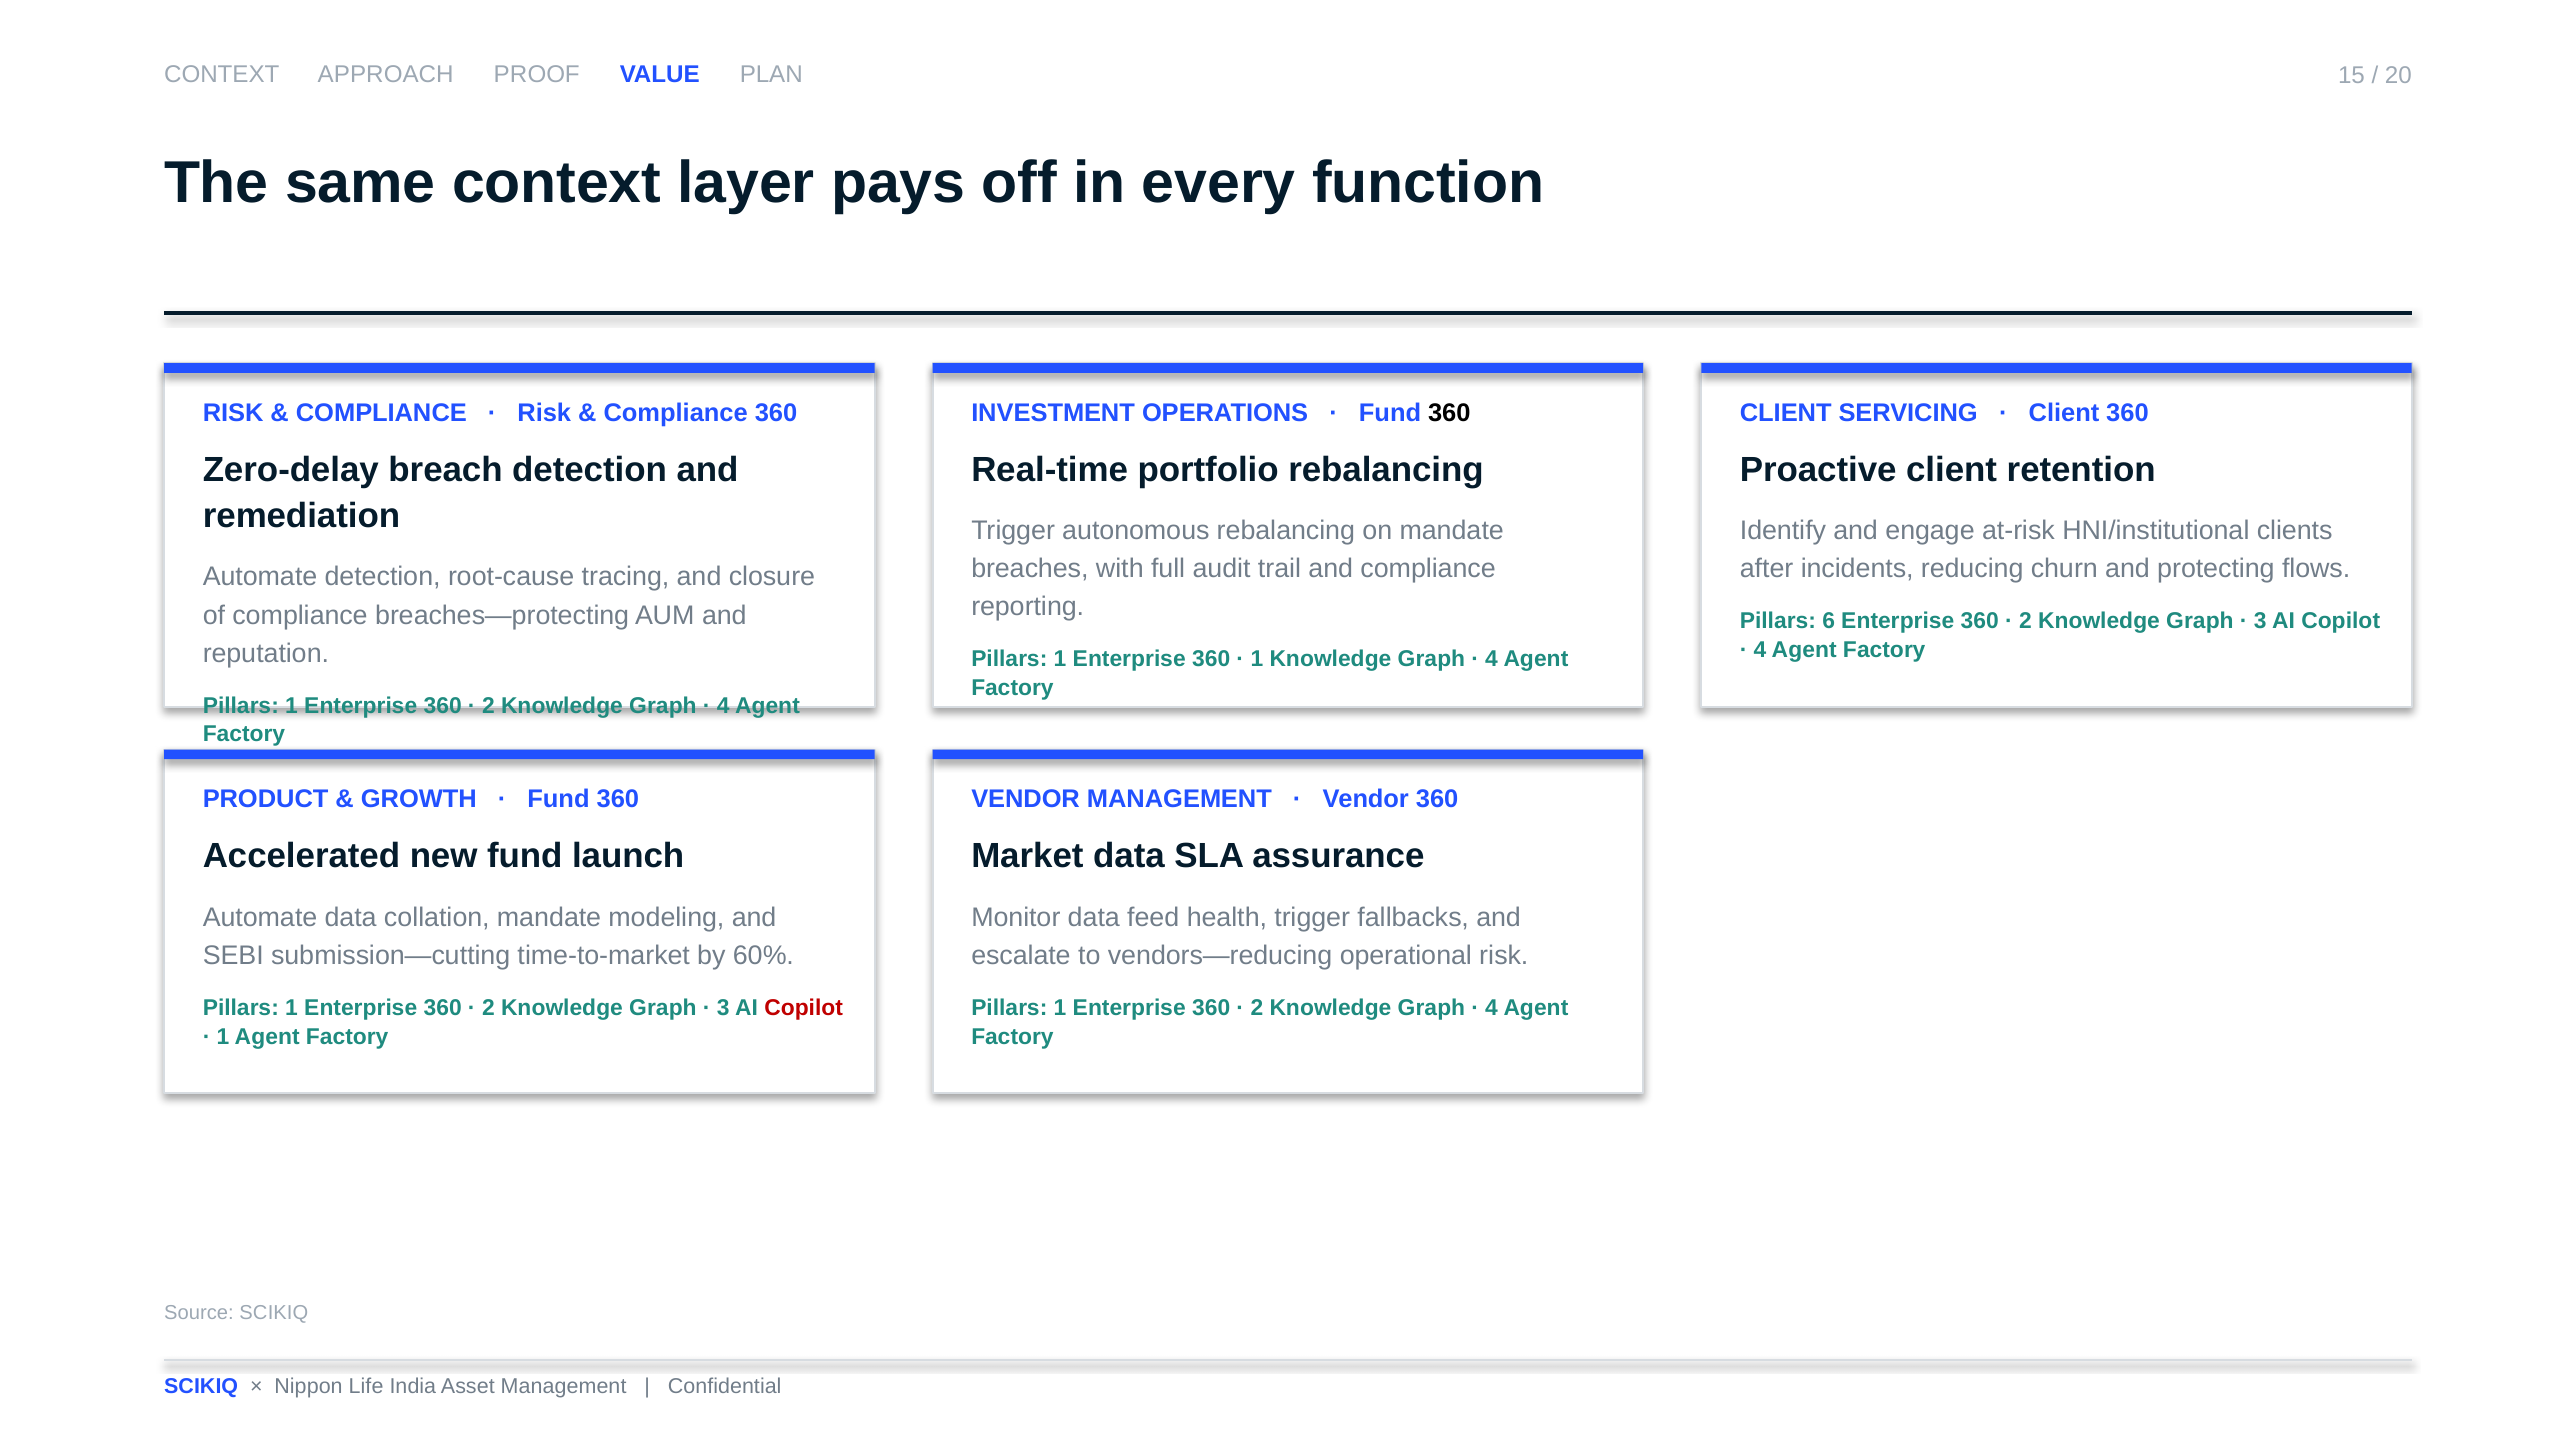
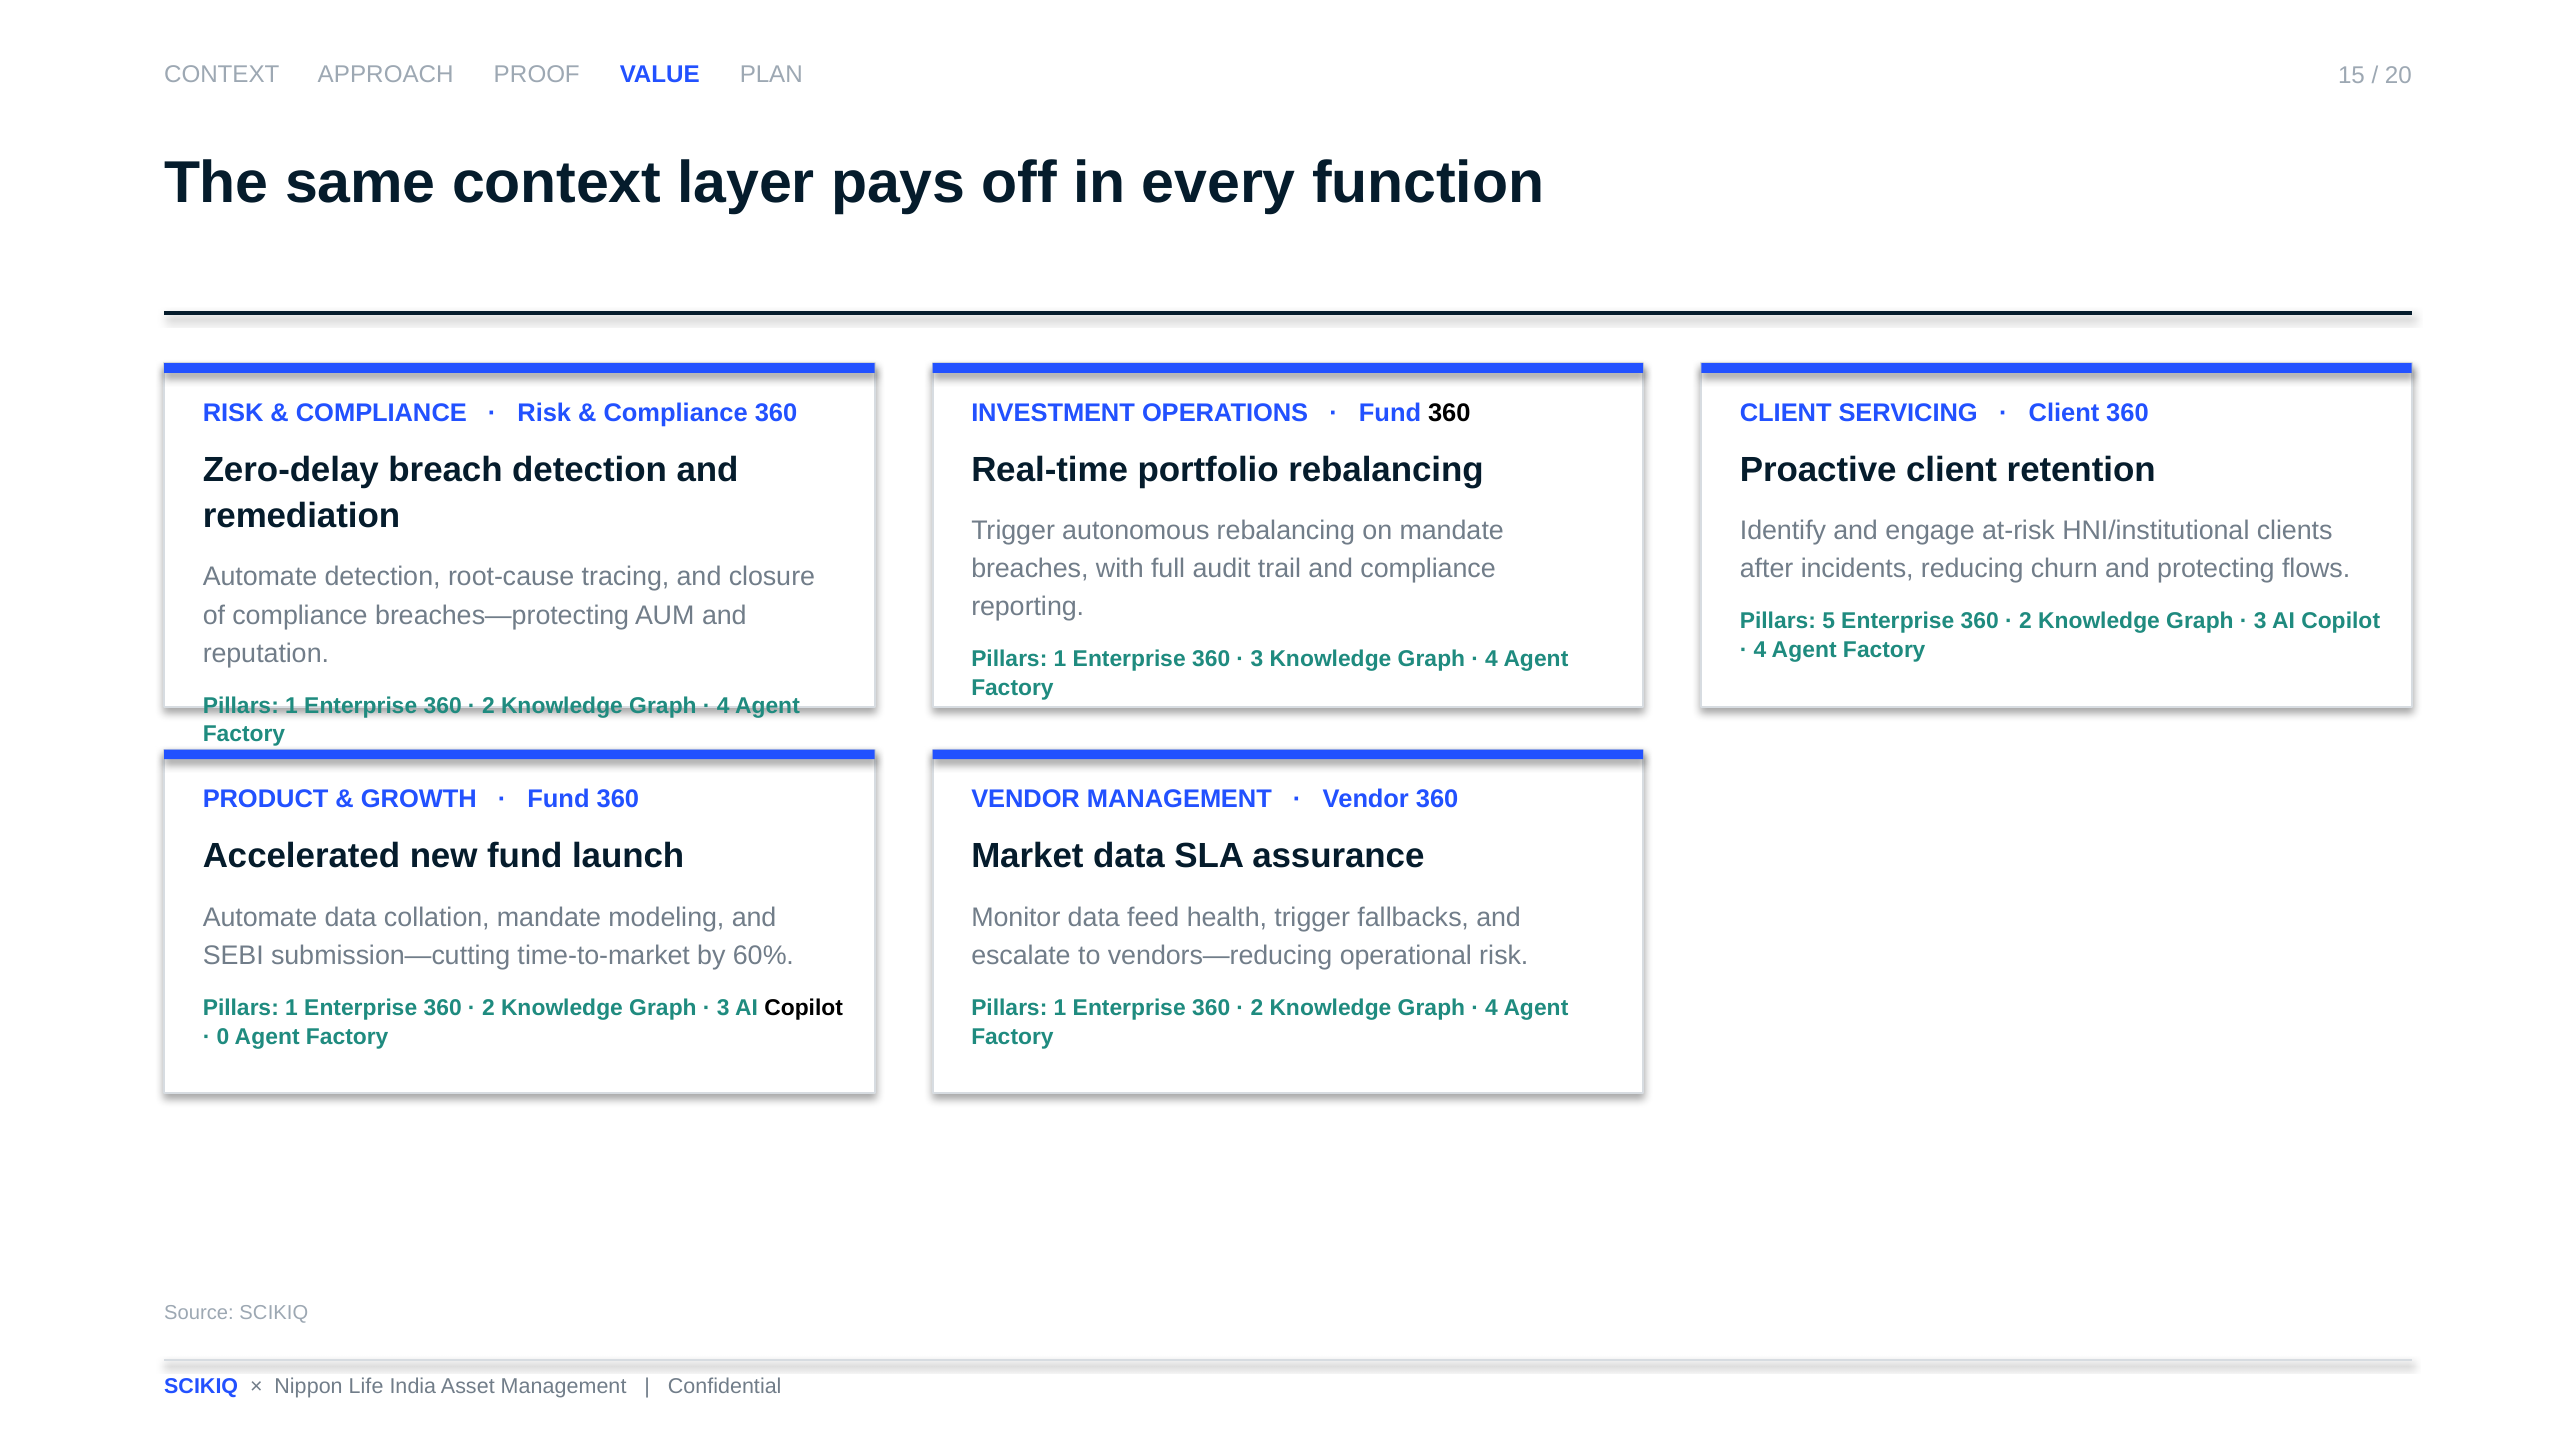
6: 6 -> 5
1 at (1257, 659): 1 -> 3
Copilot at (804, 1008) colour: red -> black
1 at (223, 1037): 1 -> 0
